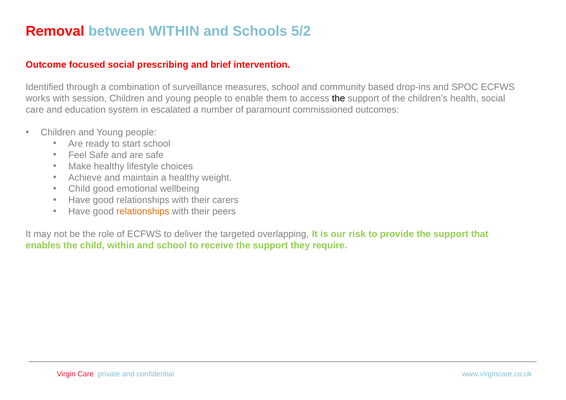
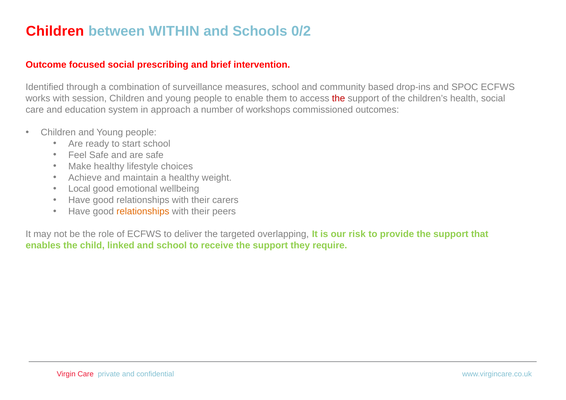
Removal at (55, 31): Removal -> Children
5/2: 5/2 -> 0/2
the at (339, 99) colour: black -> red
escalated: escalated -> approach
paramount: paramount -> workshops
Child at (79, 189): Child -> Local
child within: within -> linked
